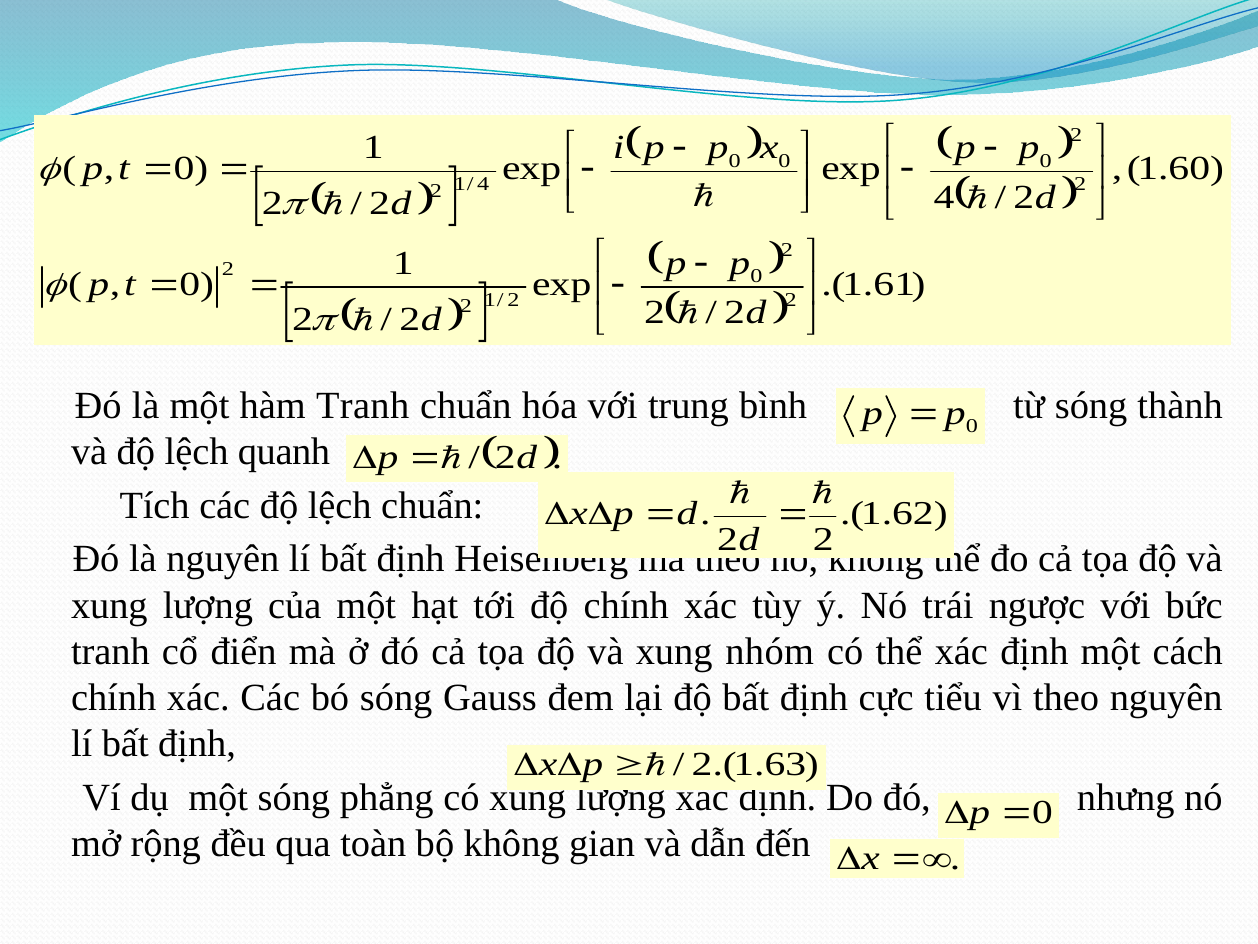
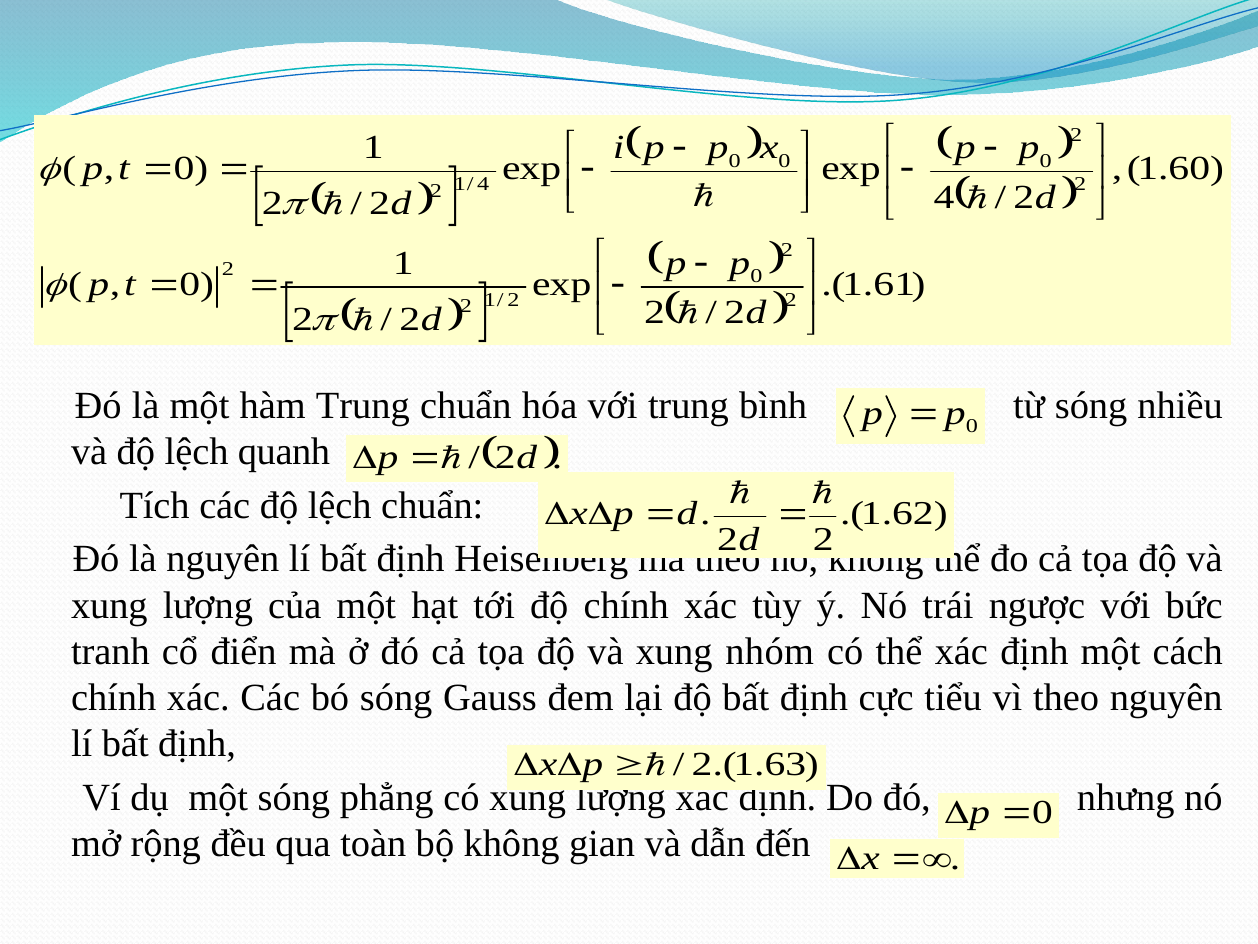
hàm Tranh: Tranh -> Trung
thành: thành -> nhiều
